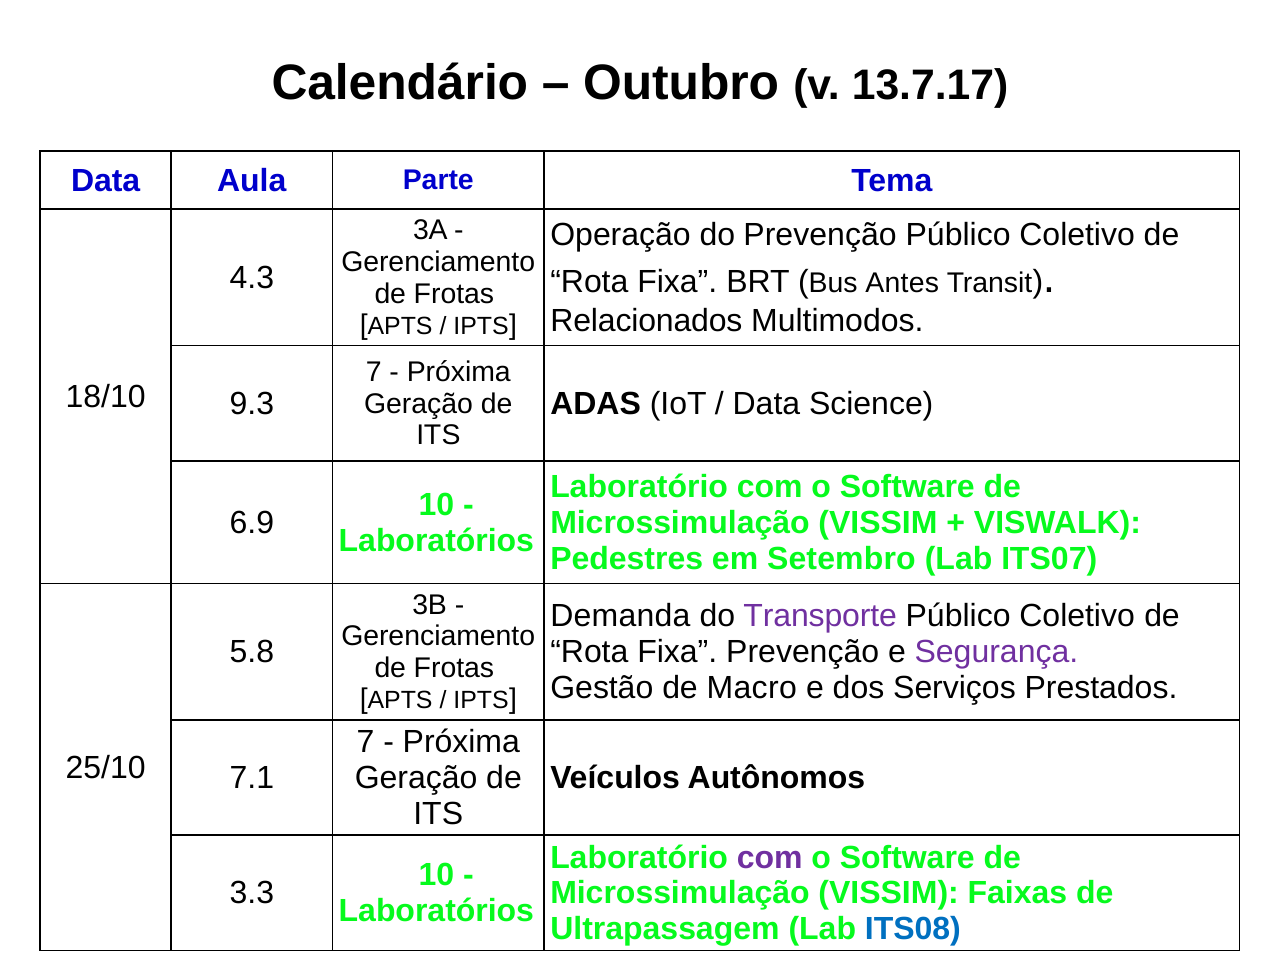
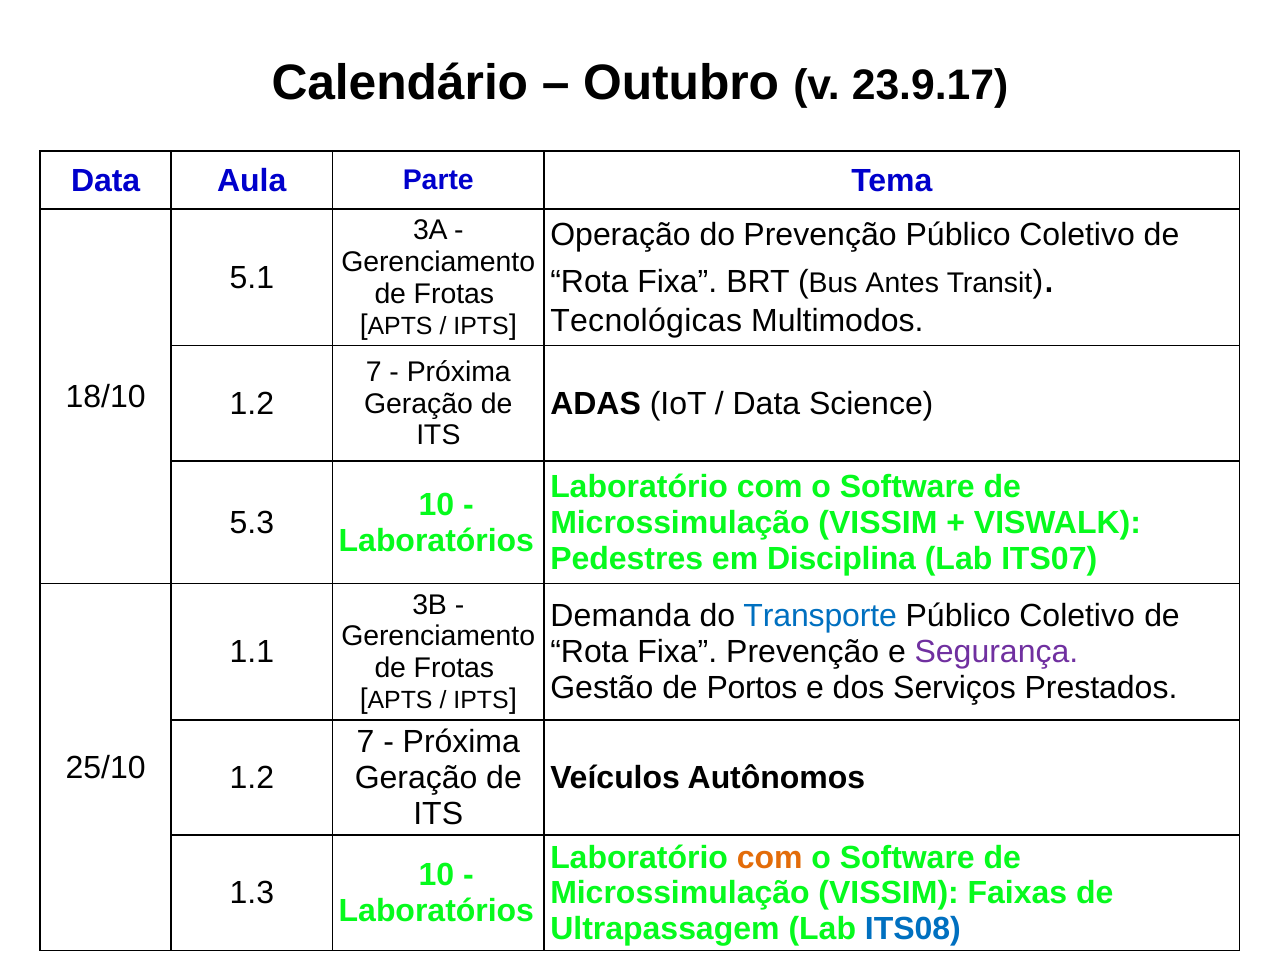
13.7.17: 13.7.17 -> 23.9.17
4.3: 4.3 -> 5.1
Relacionados: Relacionados -> Tecnológicas
9.3 at (252, 404): 9.3 -> 1.2
6.9: 6.9 -> 5.3
Setembro: Setembro -> Disciplina
Transporte colour: purple -> blue
5.8: 5.8 -> 1.1
Macro: Macro -> Portos
7.1 at (252, 778): 7.1 -> 1.2
com at (770, 858) colour: purple -> orange
3.3: 3.3 -> 1.3
